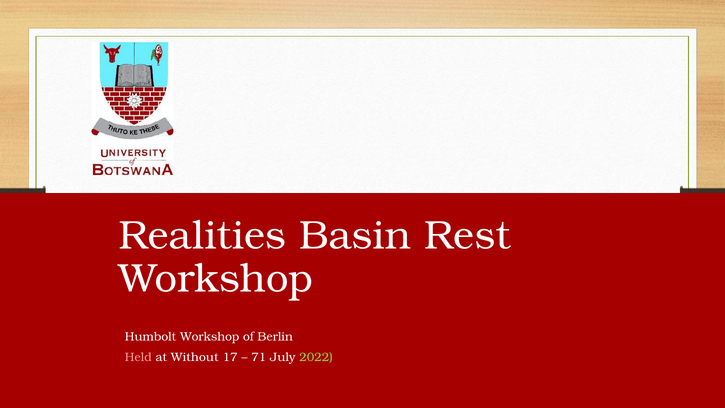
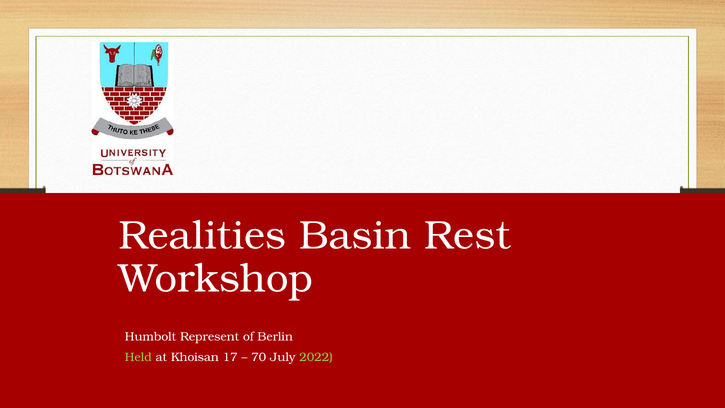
Humbolt Workshop: Workshop -> Represent
Held colour: pink -> light green
Without: Without -> Khoisan
71: 71 -> 70
